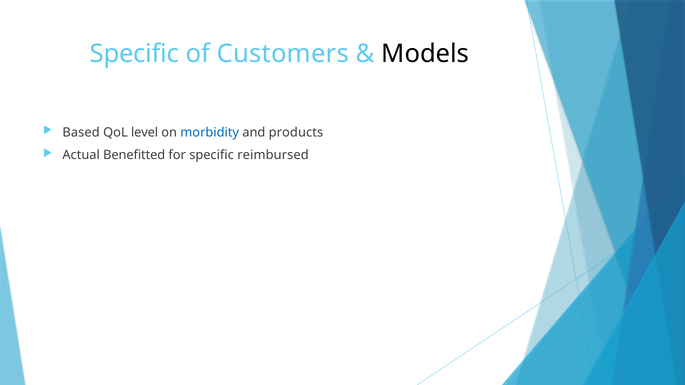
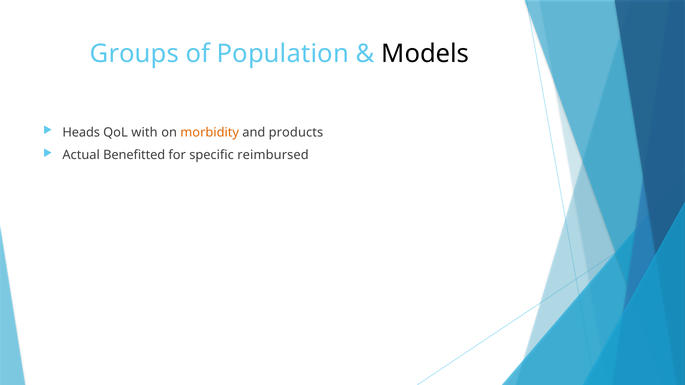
Specific at (134, 54): Specific -> Groups
Customers: Customers -> Population
Based: Based -> Heads
level: level -> with
morbidity colour: blue -> orange
